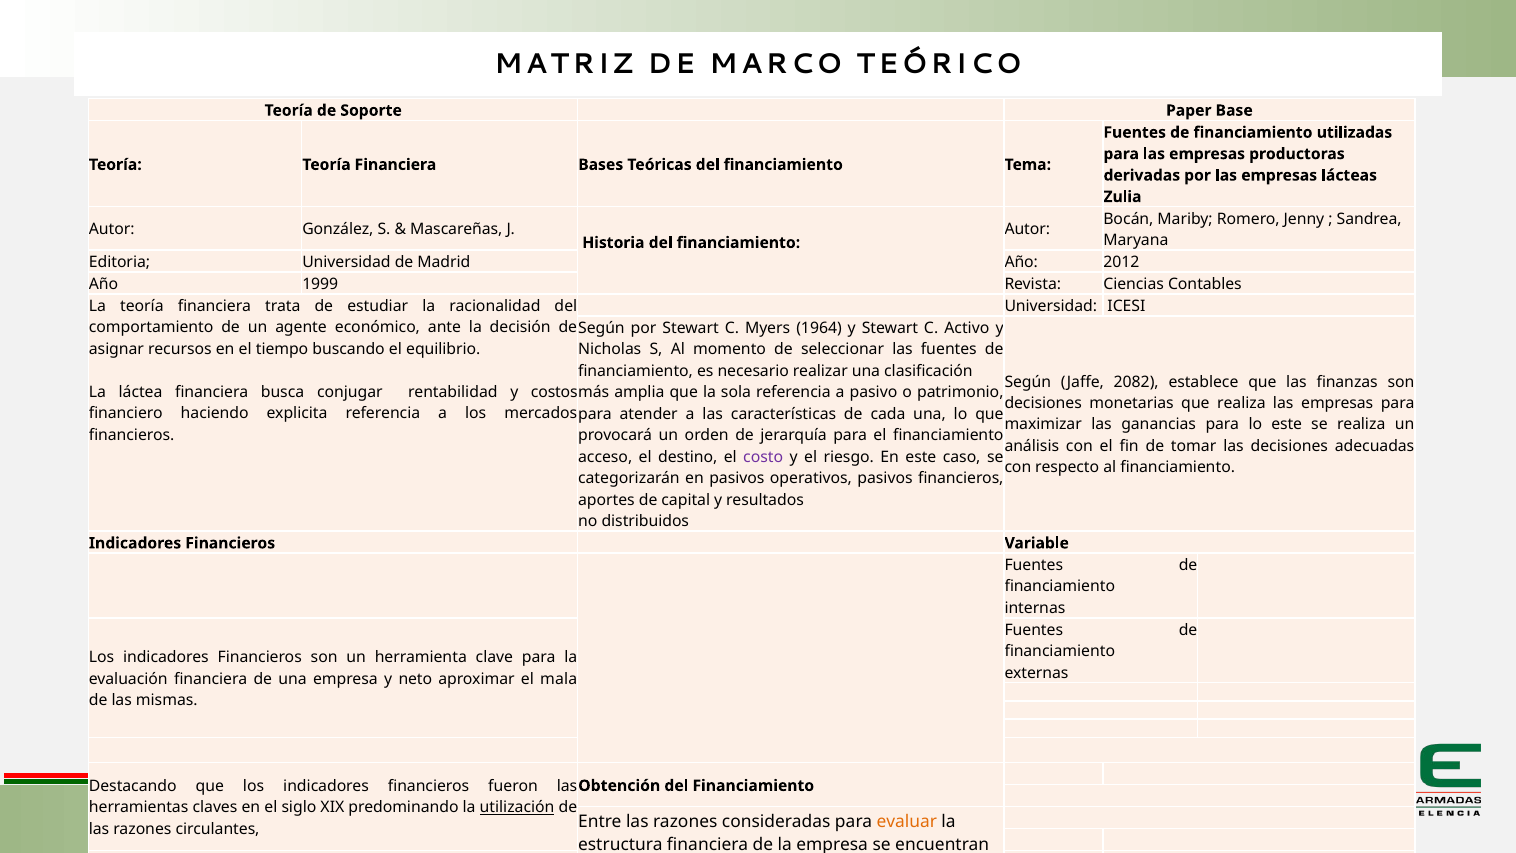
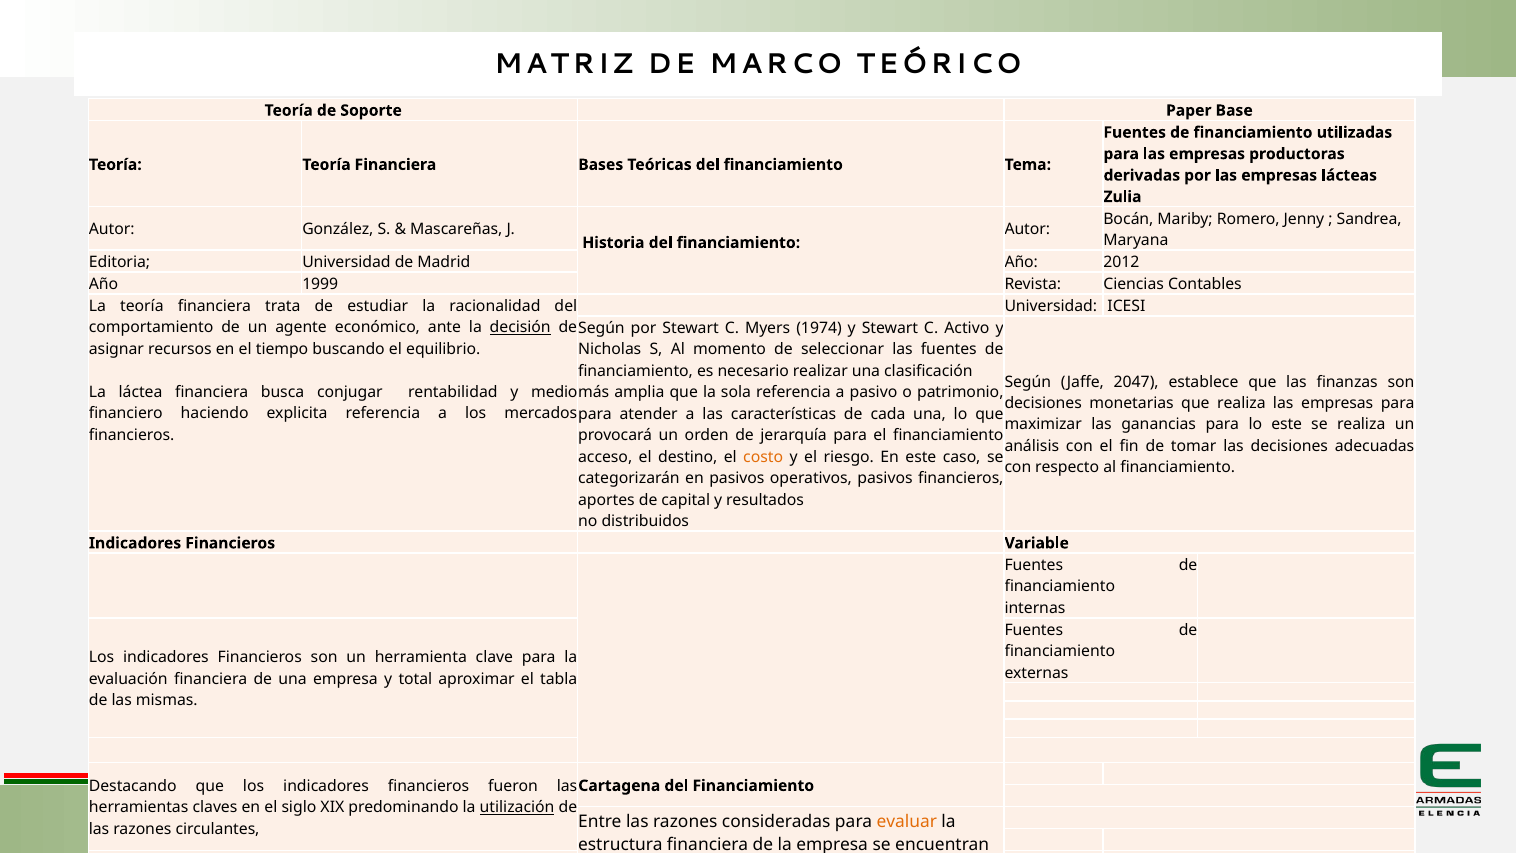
decisión underline: none -> present
1964: 1964 -> 1974
2082: 2082 -> 2047
costos: costos -> medio
costo colour: purple -> orange
neto: neto -> total
mala: mala -> tabla
Obtención: Obtención -> Cartagena
